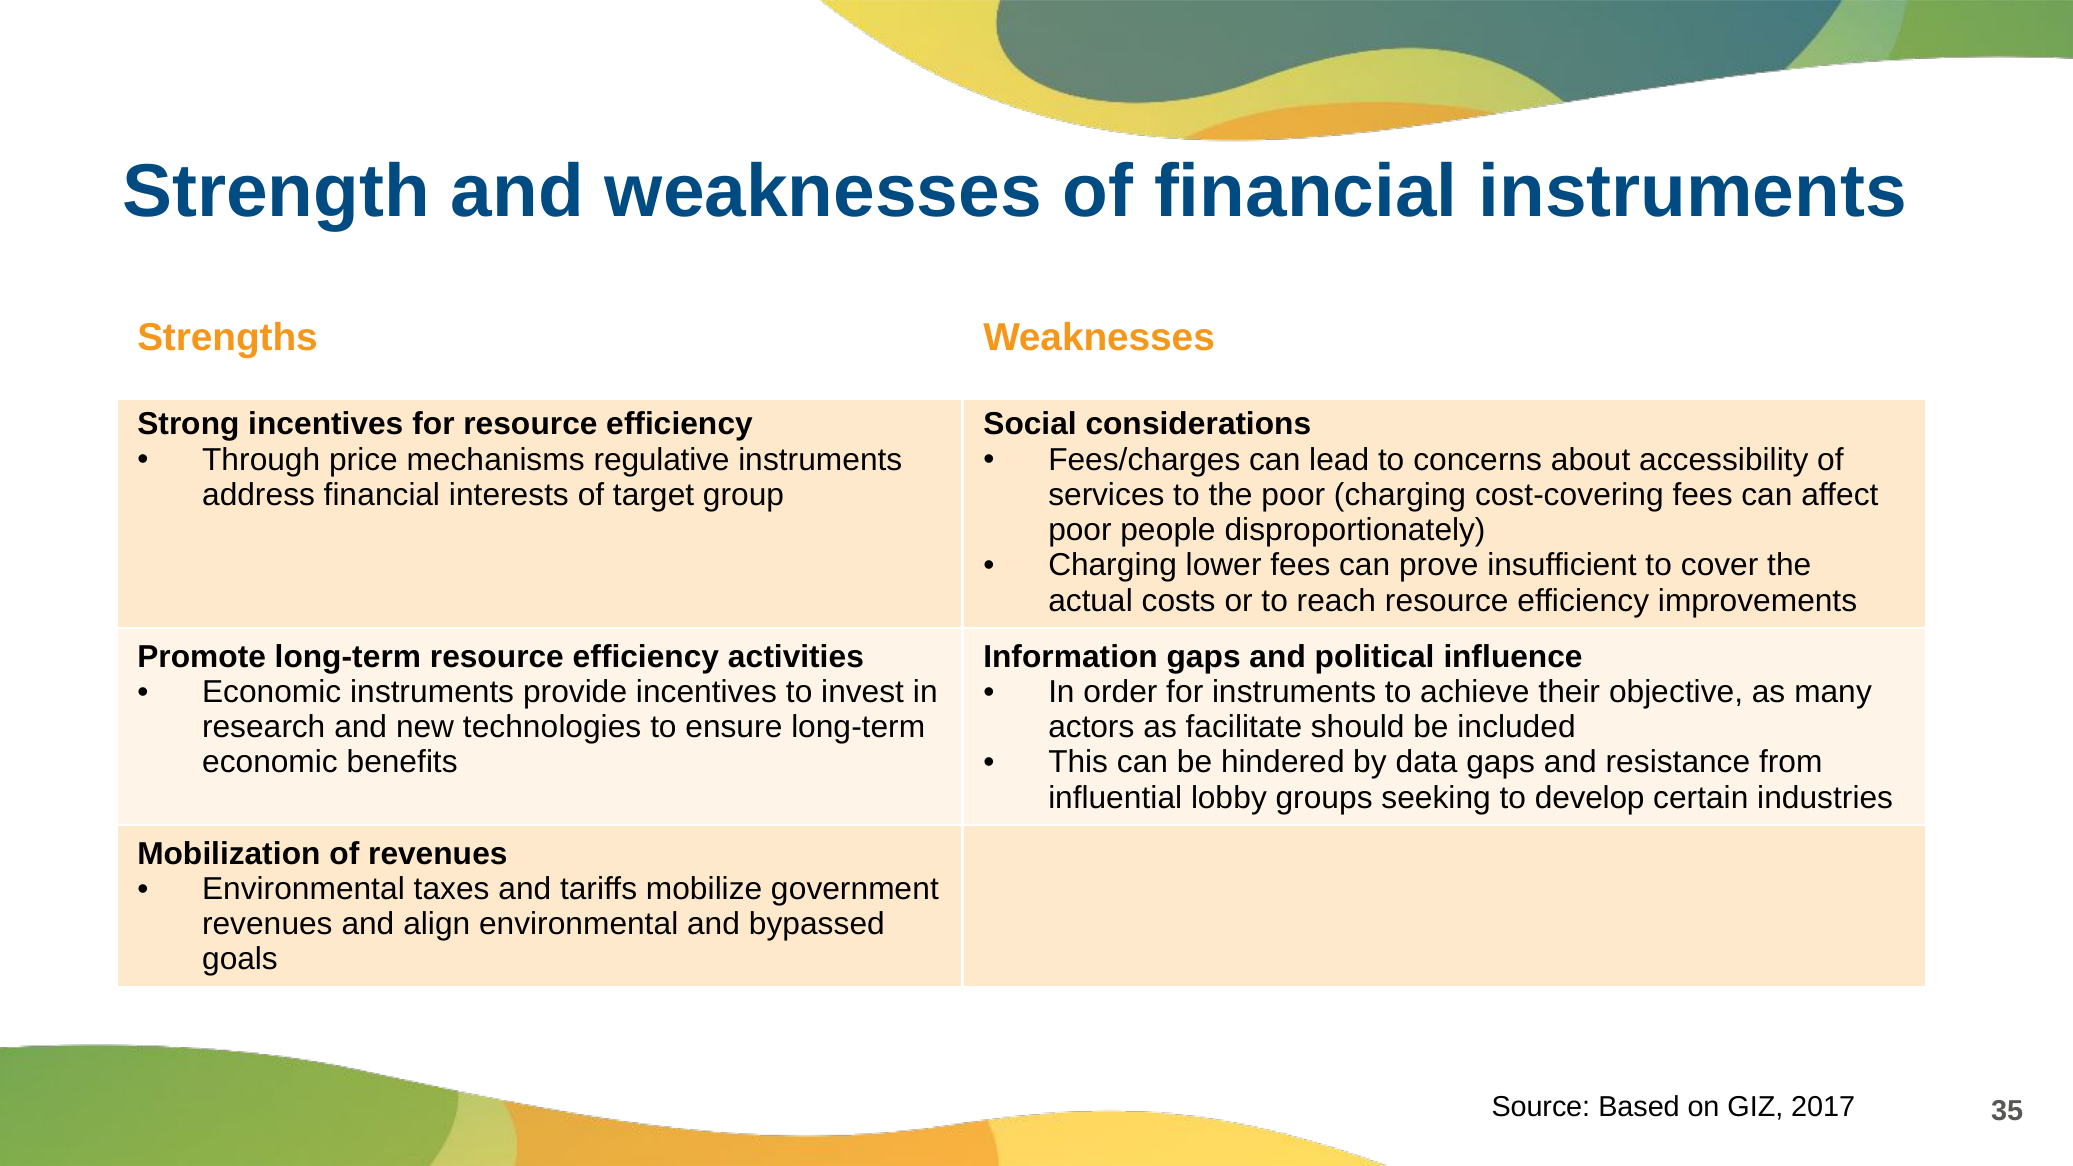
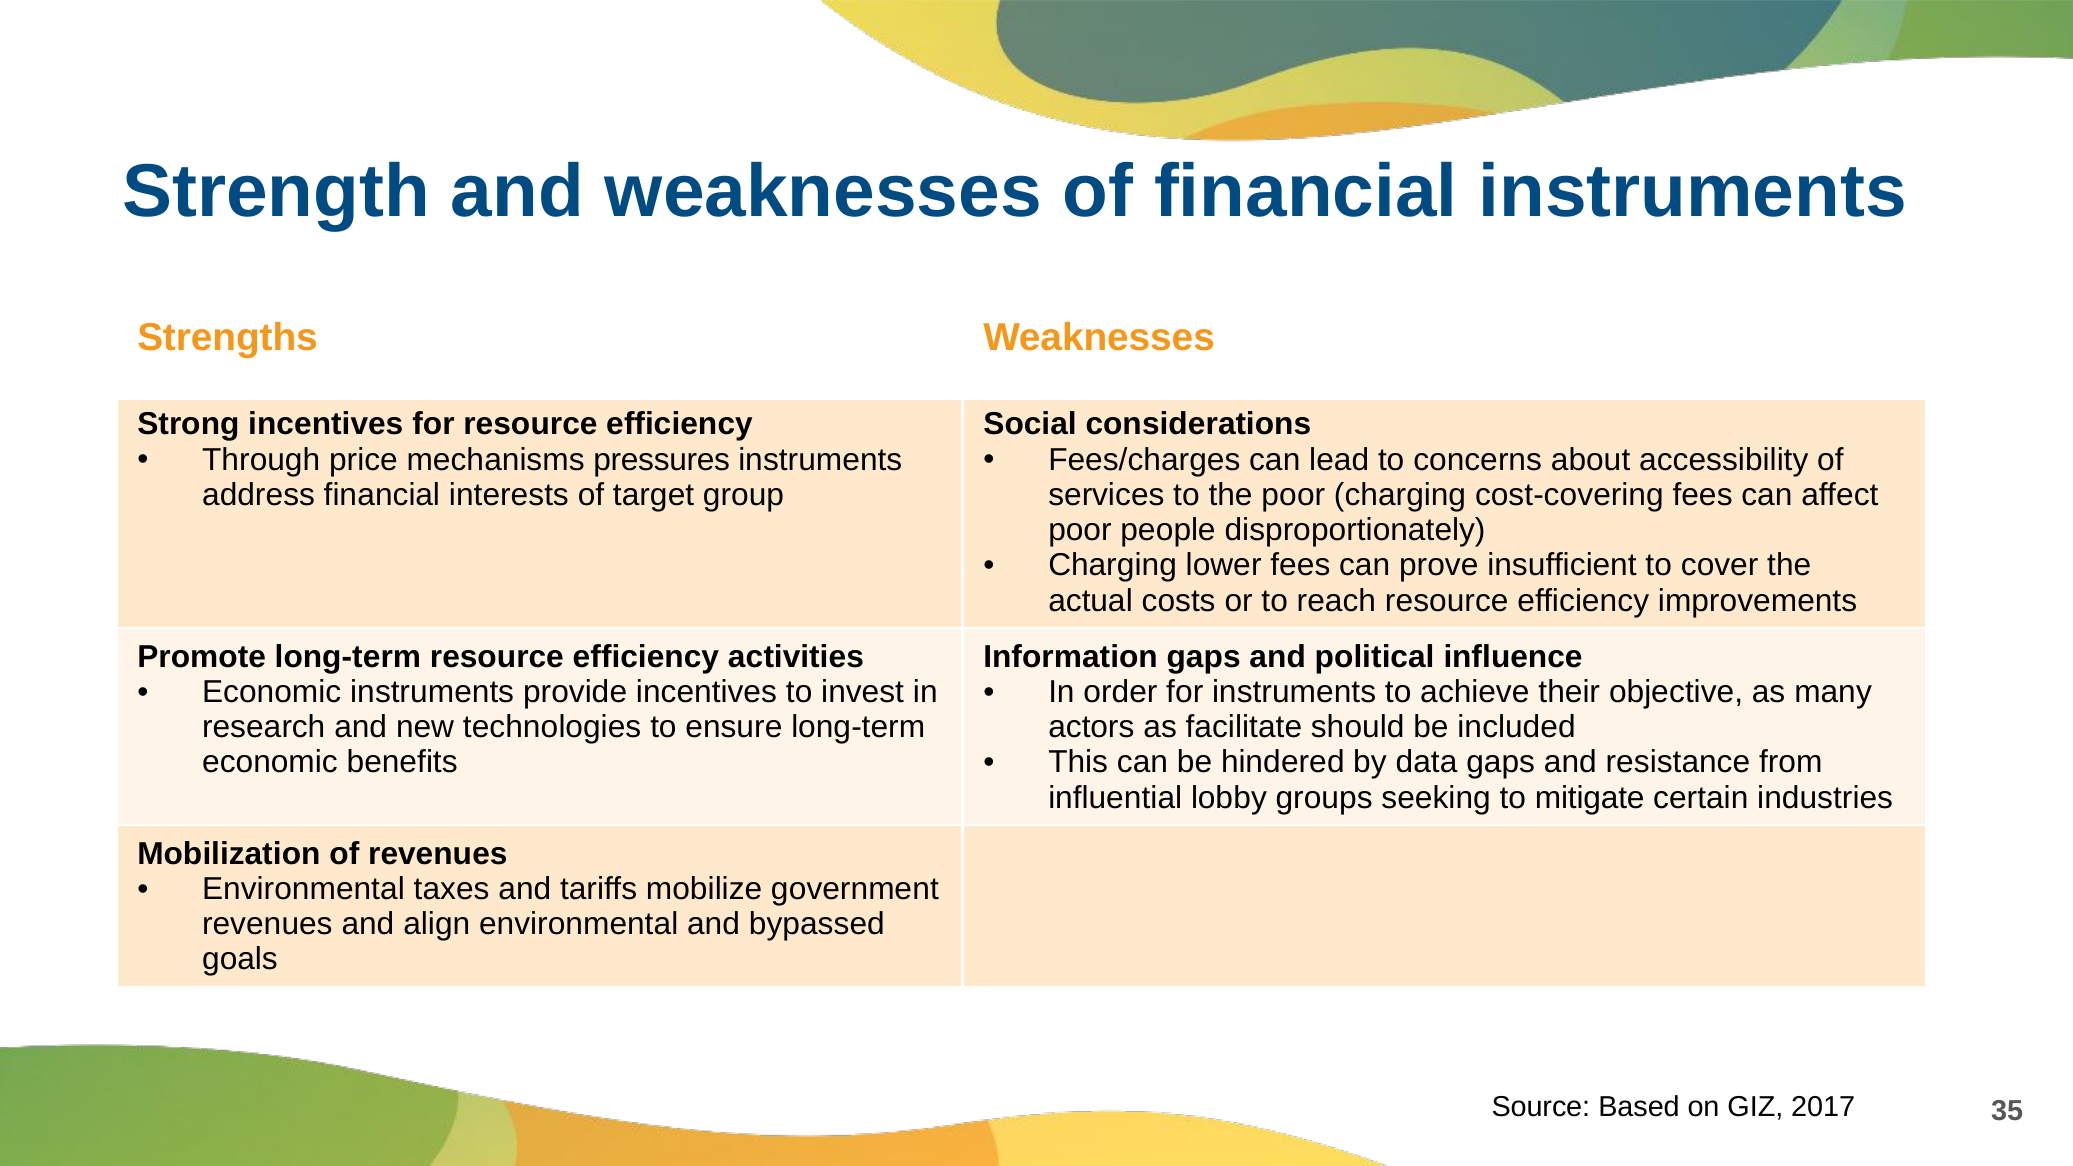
regulative: regulative -> pressures
develop: develop -> mitigate
